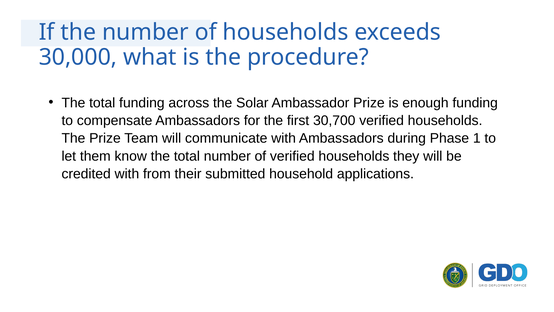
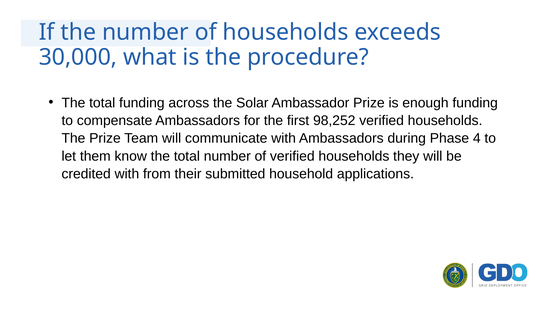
30,700: 30,700 -> 98,252
1: 1 -> 4
